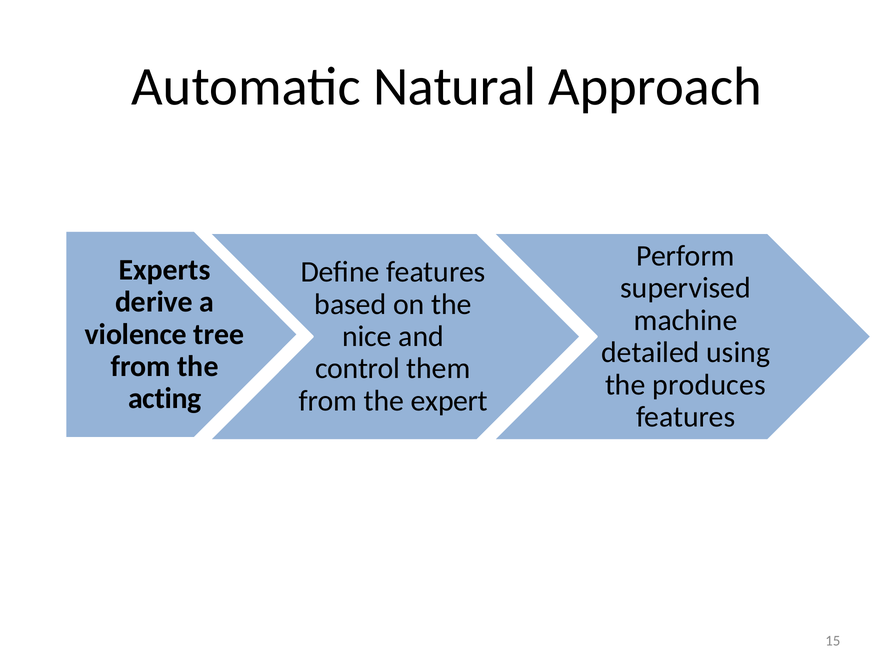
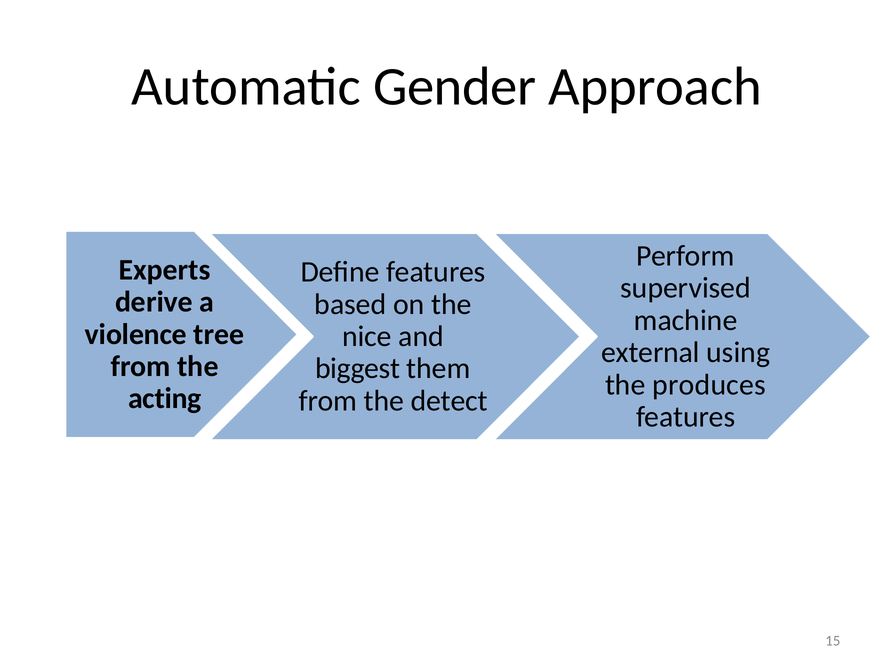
Natural: Natural -> Gender
detailed: detailed -> external
control: control -> biggest
expert: expert -> detect
